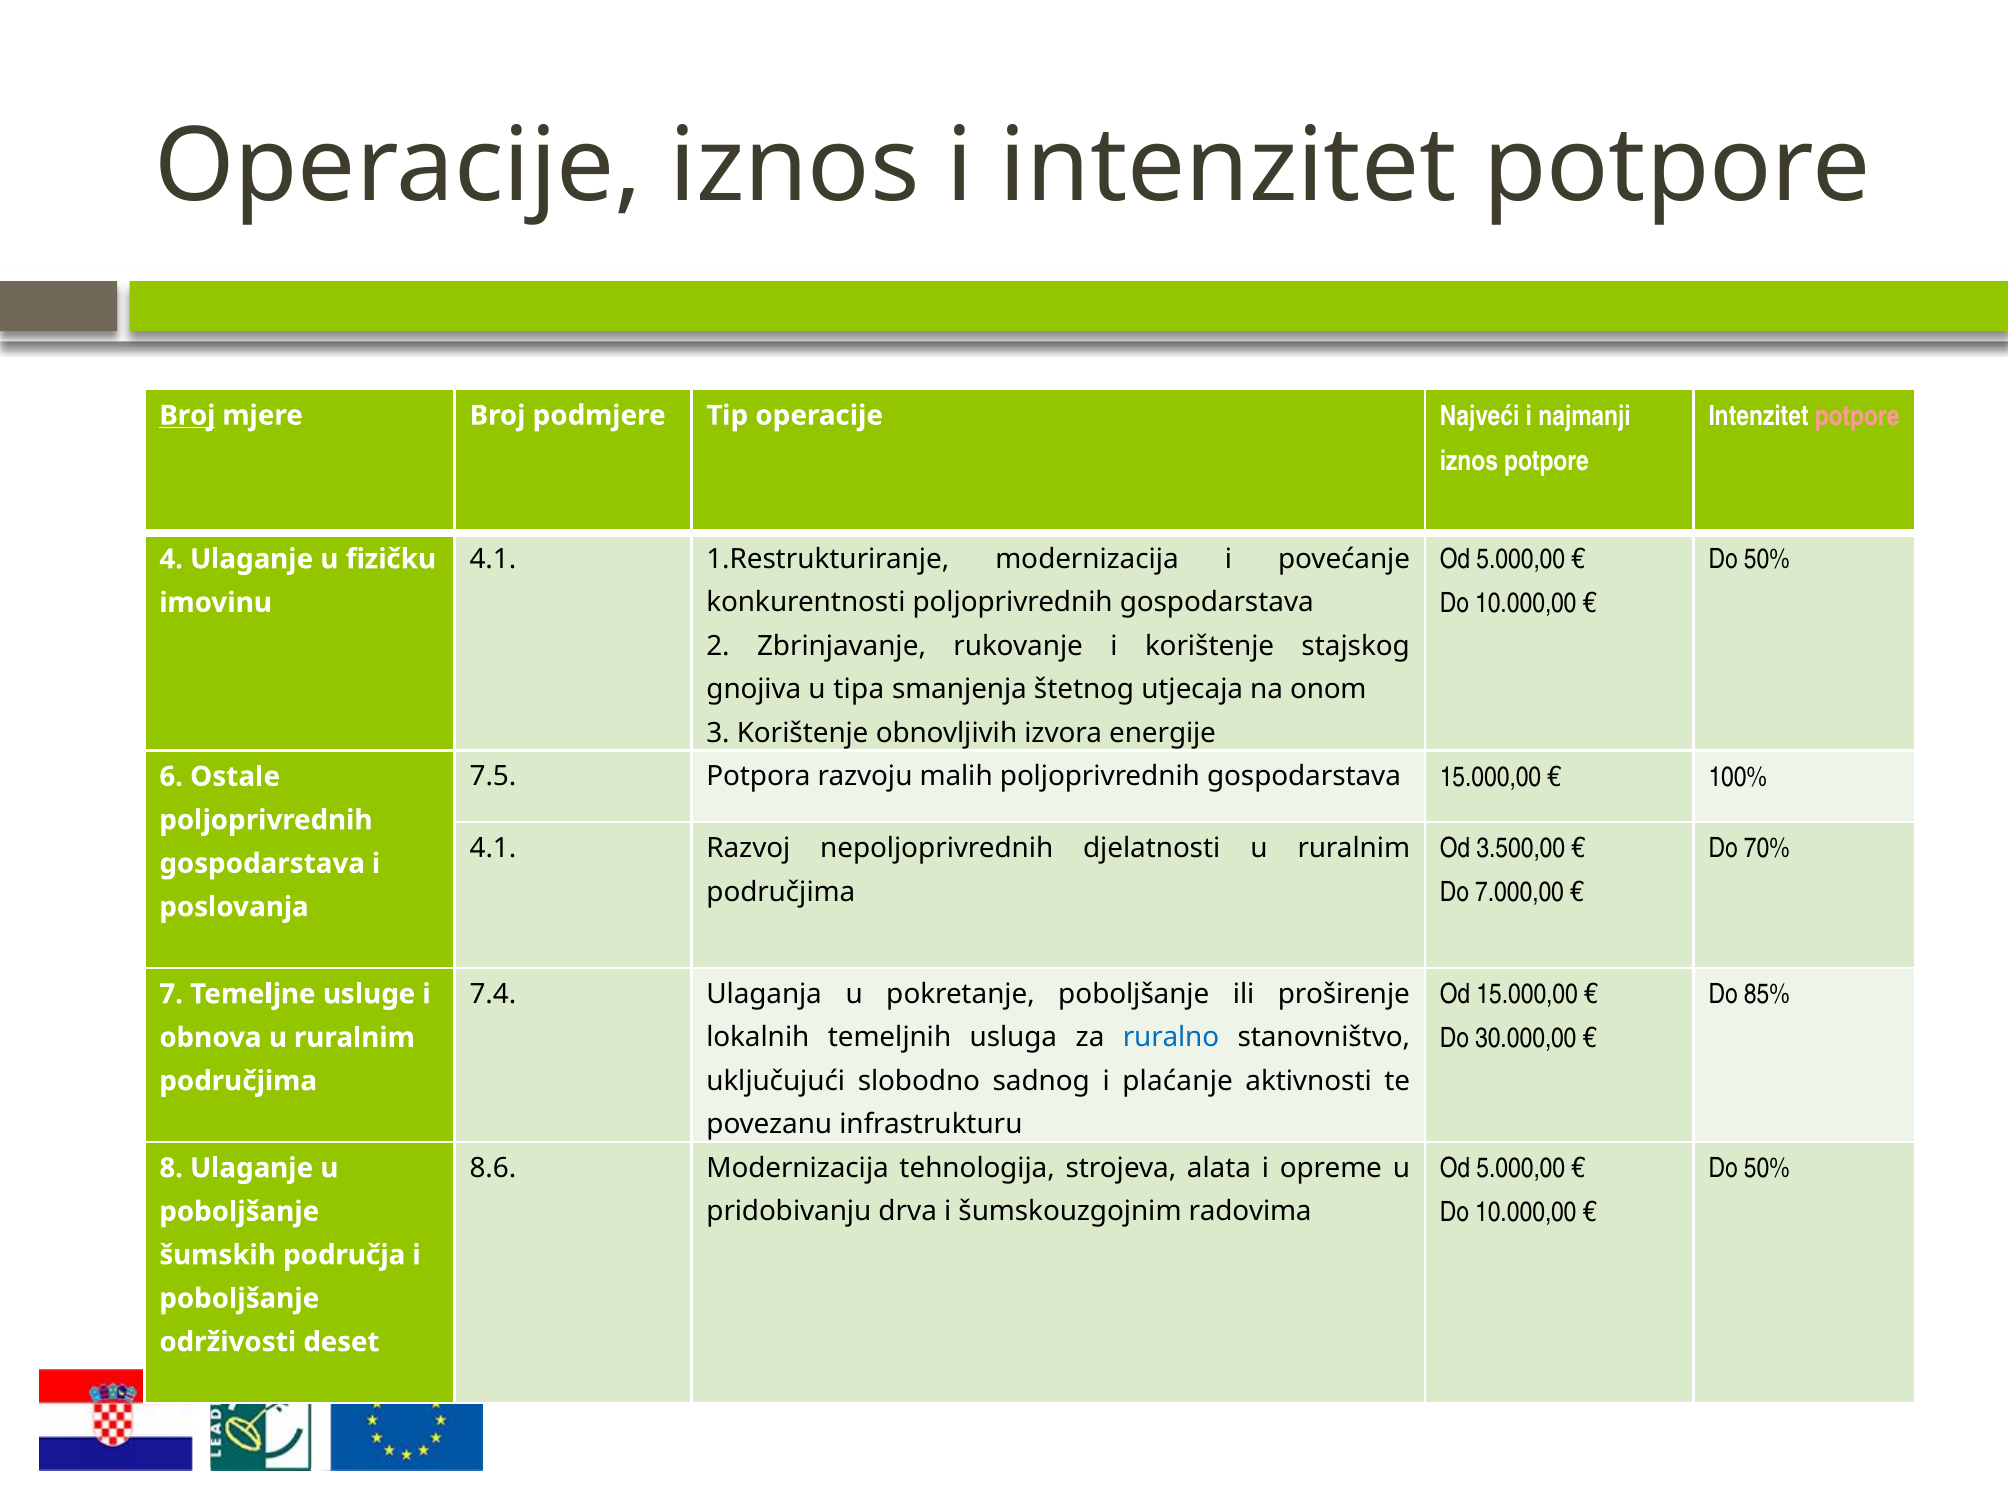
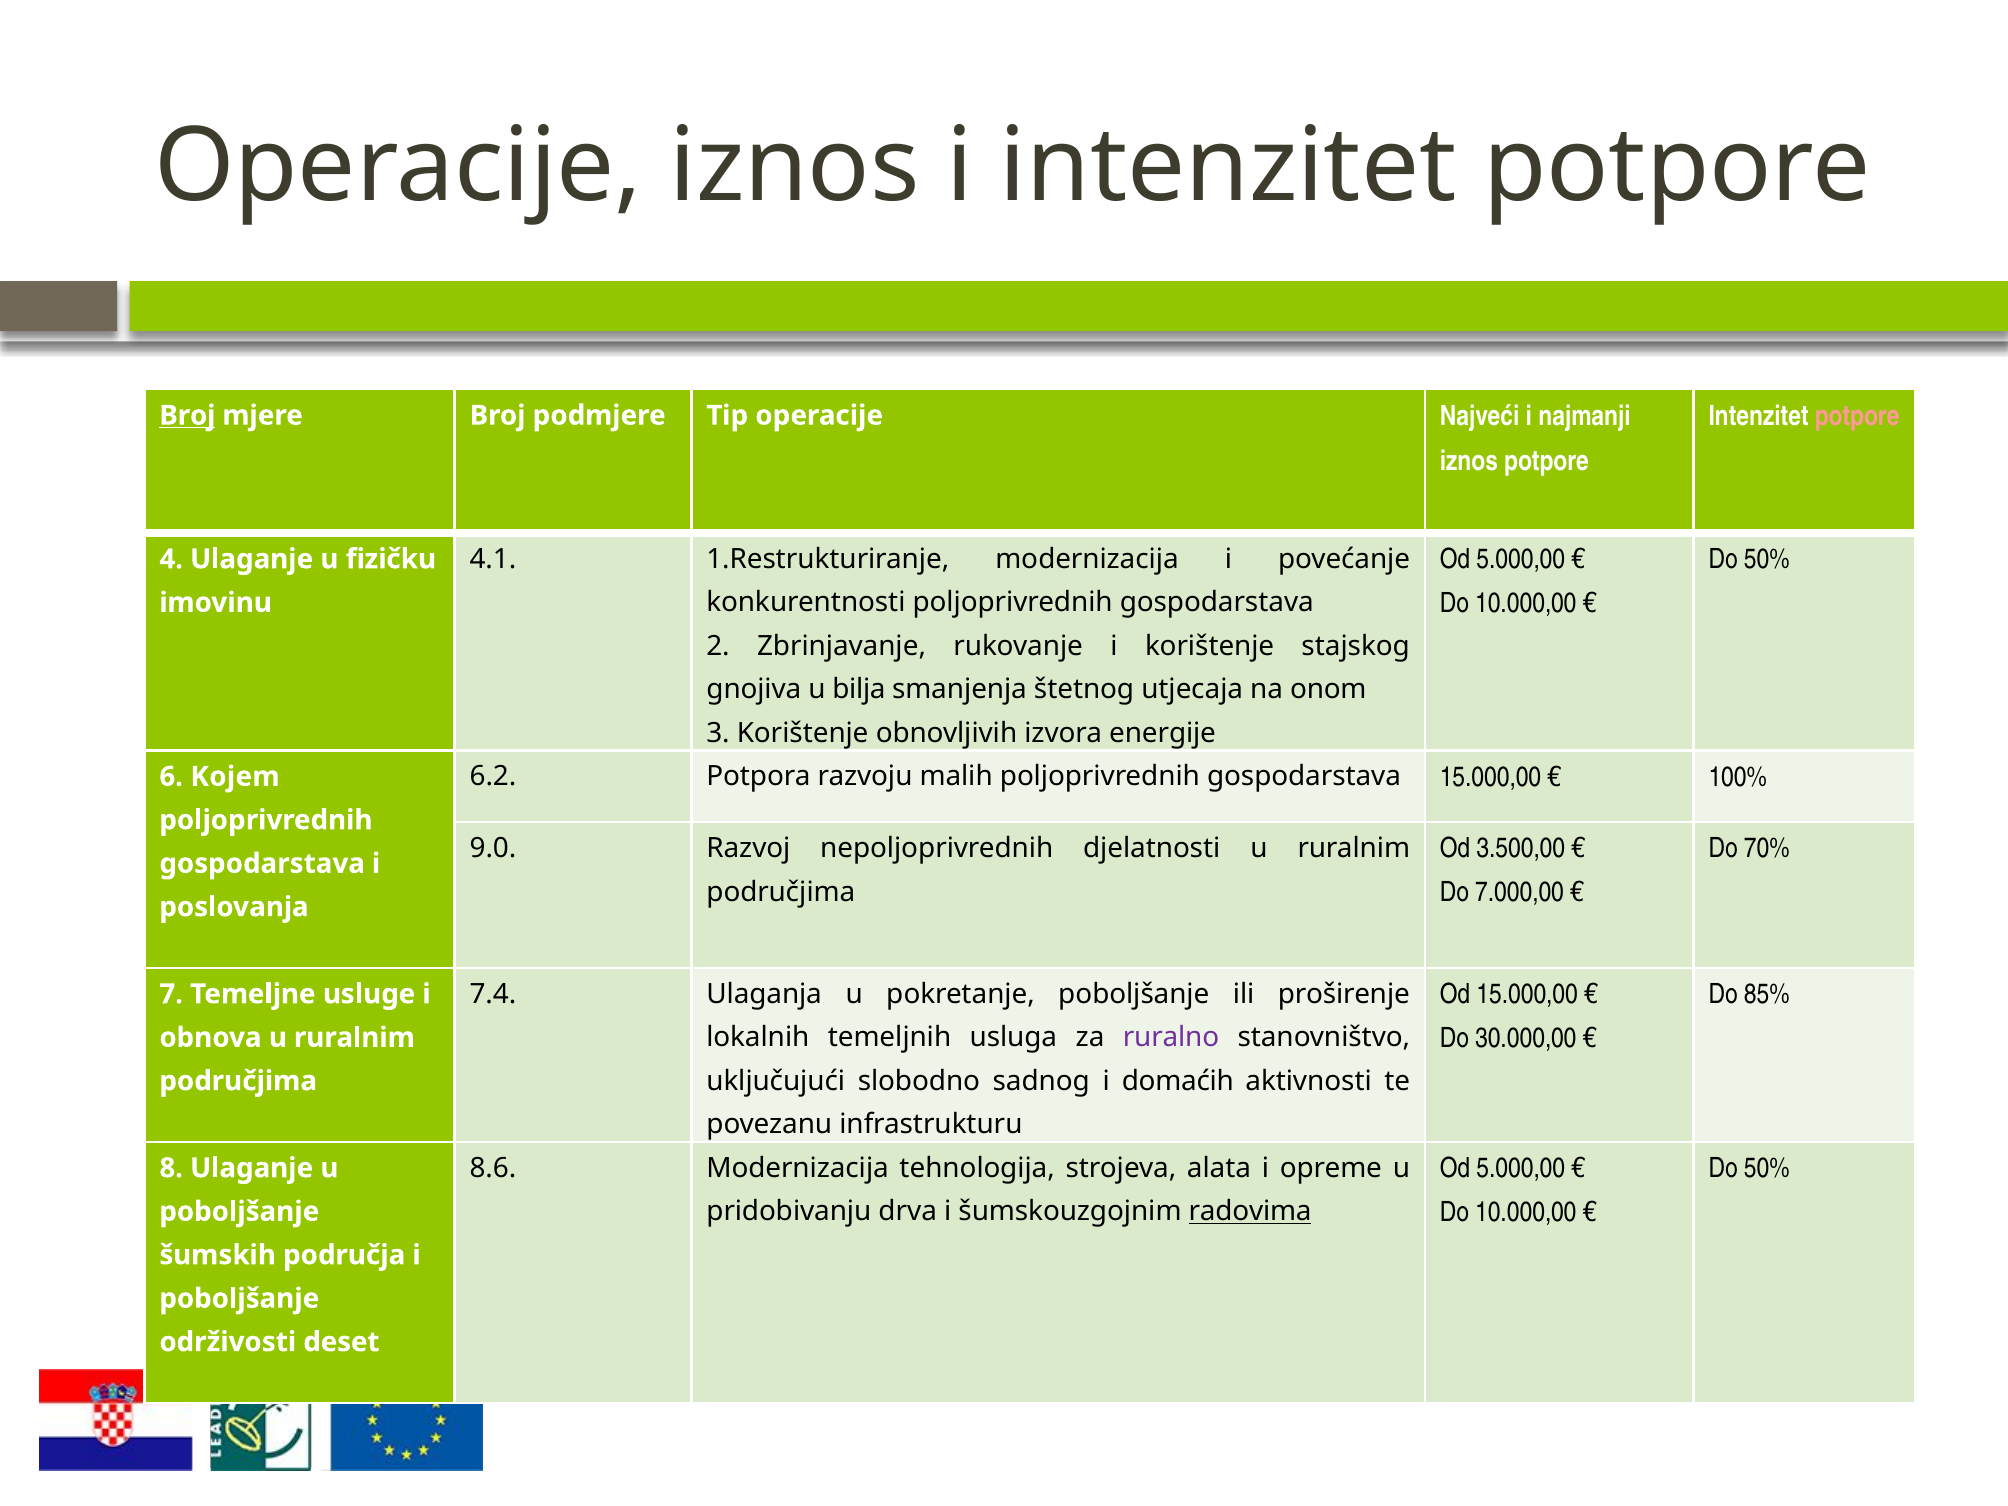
tipa: tipa -> bilja
7.5: 7.5 -> 6.2
Ostale: Ostale -> Kojem
4.1 at (493, 848): 4.1 -> 9.0
ruralno colour: blue -> purple
plaćanje: plaćanje -> domaćih
radovima underline: none -> present
